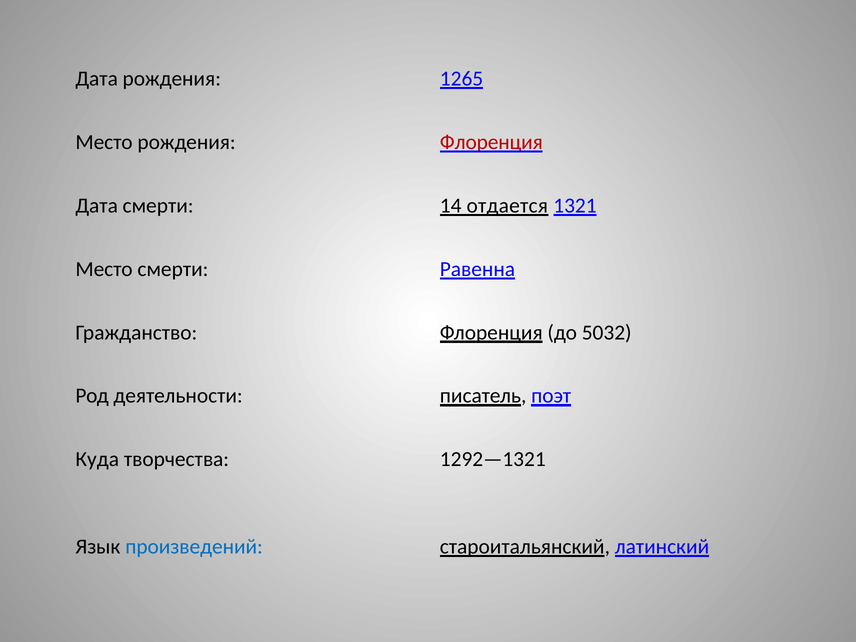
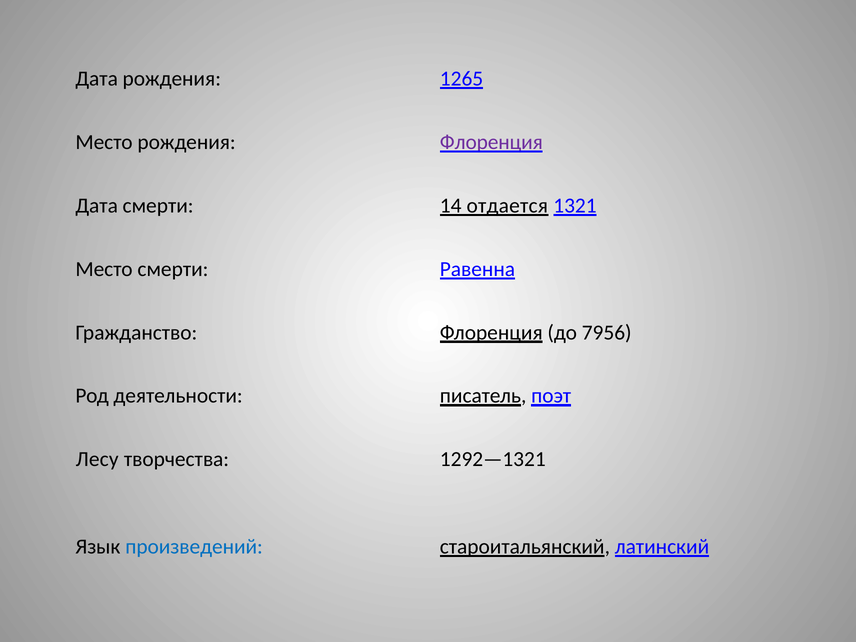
Флоренция at (491, 142) colour: red -> purple
5032: 5032 -> 7956
Куда: Куда -> Лесу
